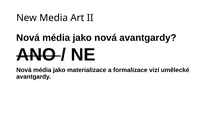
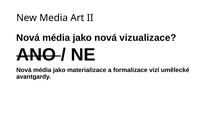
nová avantgardy: avantgardy -> vizualizace
